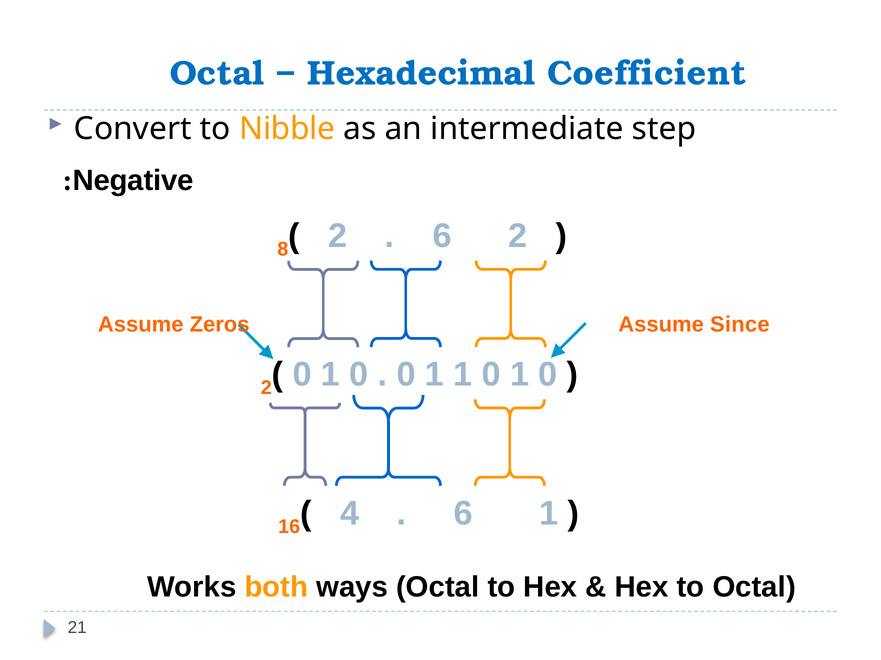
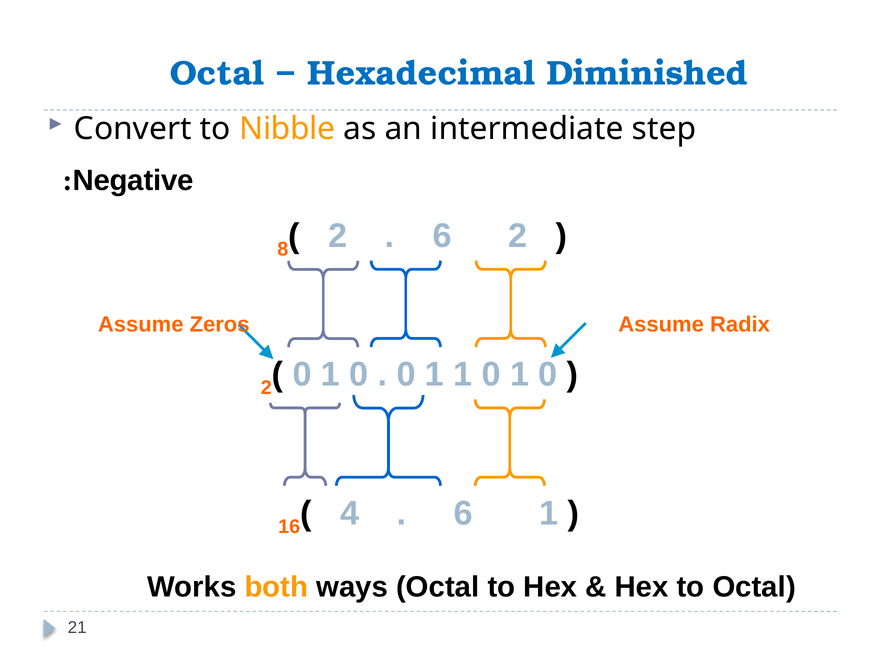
Coefficient: Coefficient -> Diminished
Since: Since -> Radix
